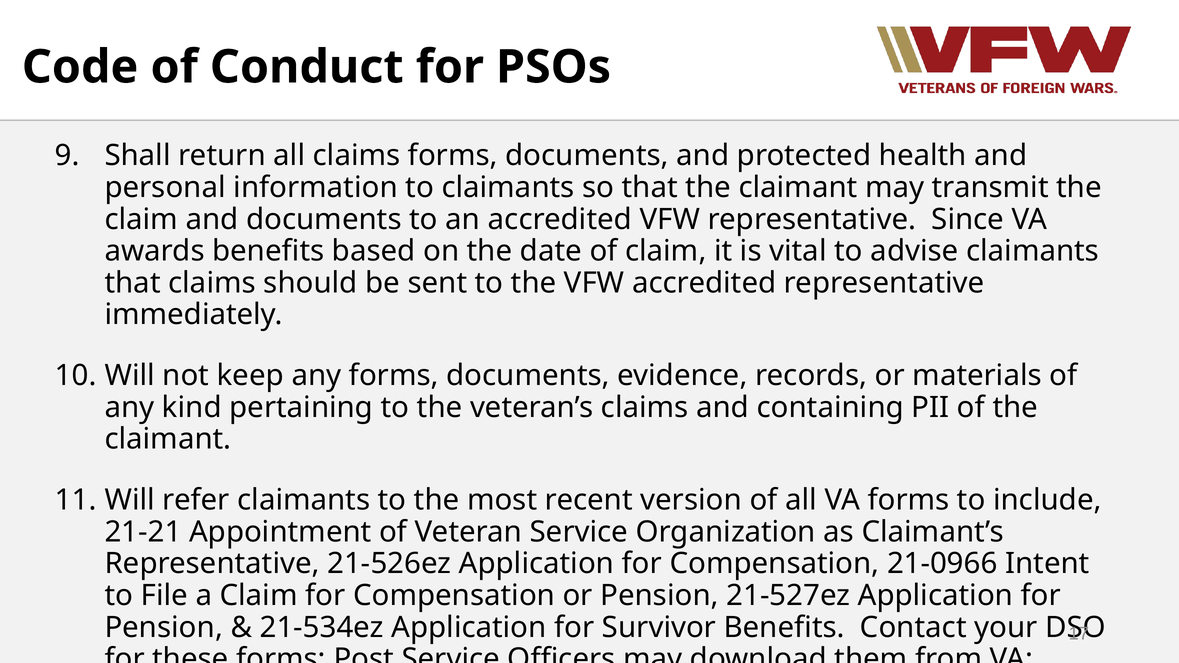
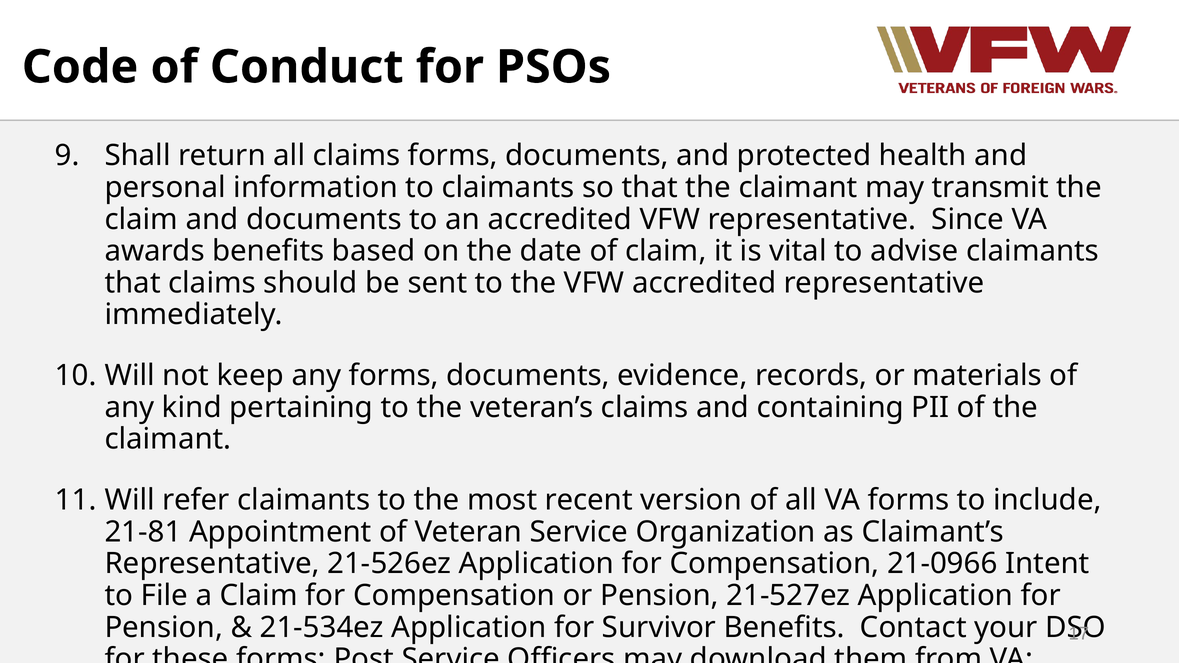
21-21: 21-21 -> 21-81
